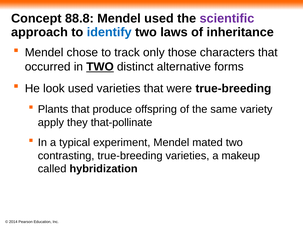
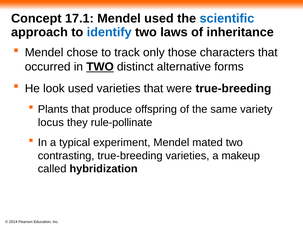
88.8: 88.8 -> 17.1
scientific colour: purple -> blue
apply: apply -> locus
that-pollinate: that-pollinate -> rule-pollinate
